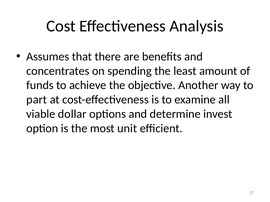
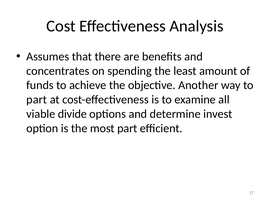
dollar: dollar -> divide
most unit: unit -> part
